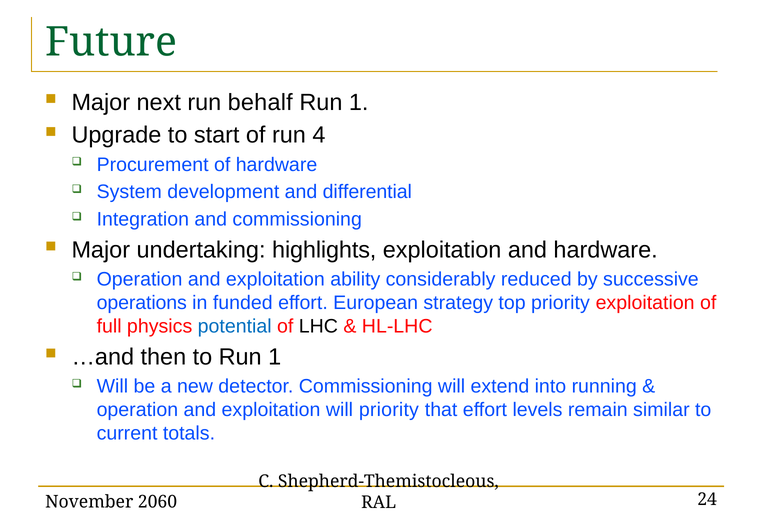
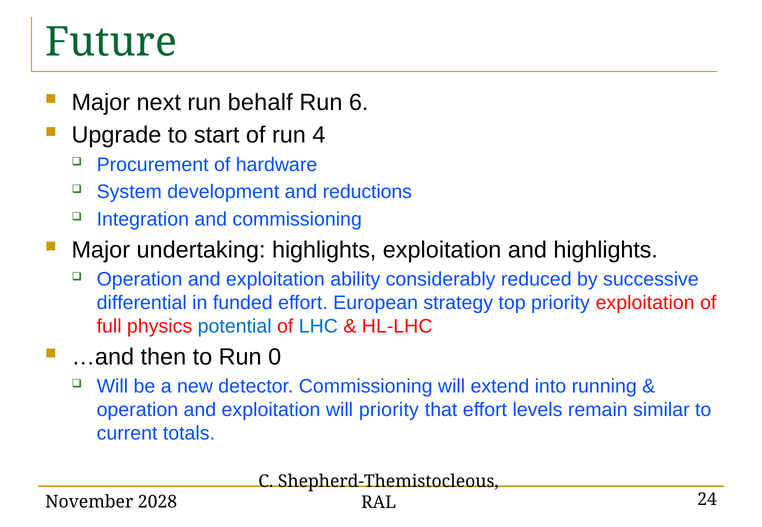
1 at (359, 103): 1 -> 6
differential: differential -> reductions
and hardware: hardware -> highlights
operations: operations -> differential
LHC colour: black -> blue
to Run 1: 1 -> 0
2060: 2060 -> 2028
